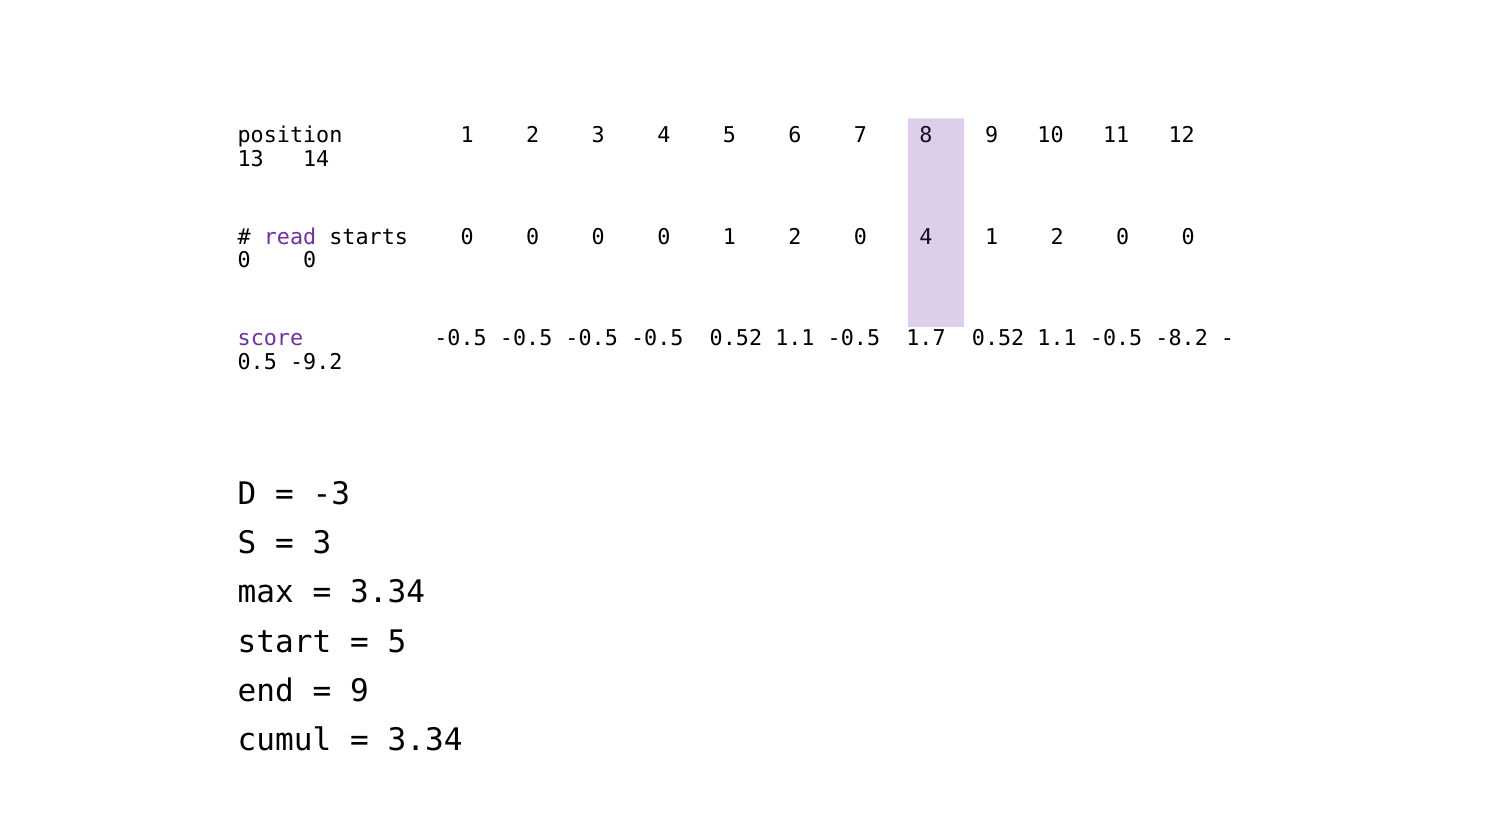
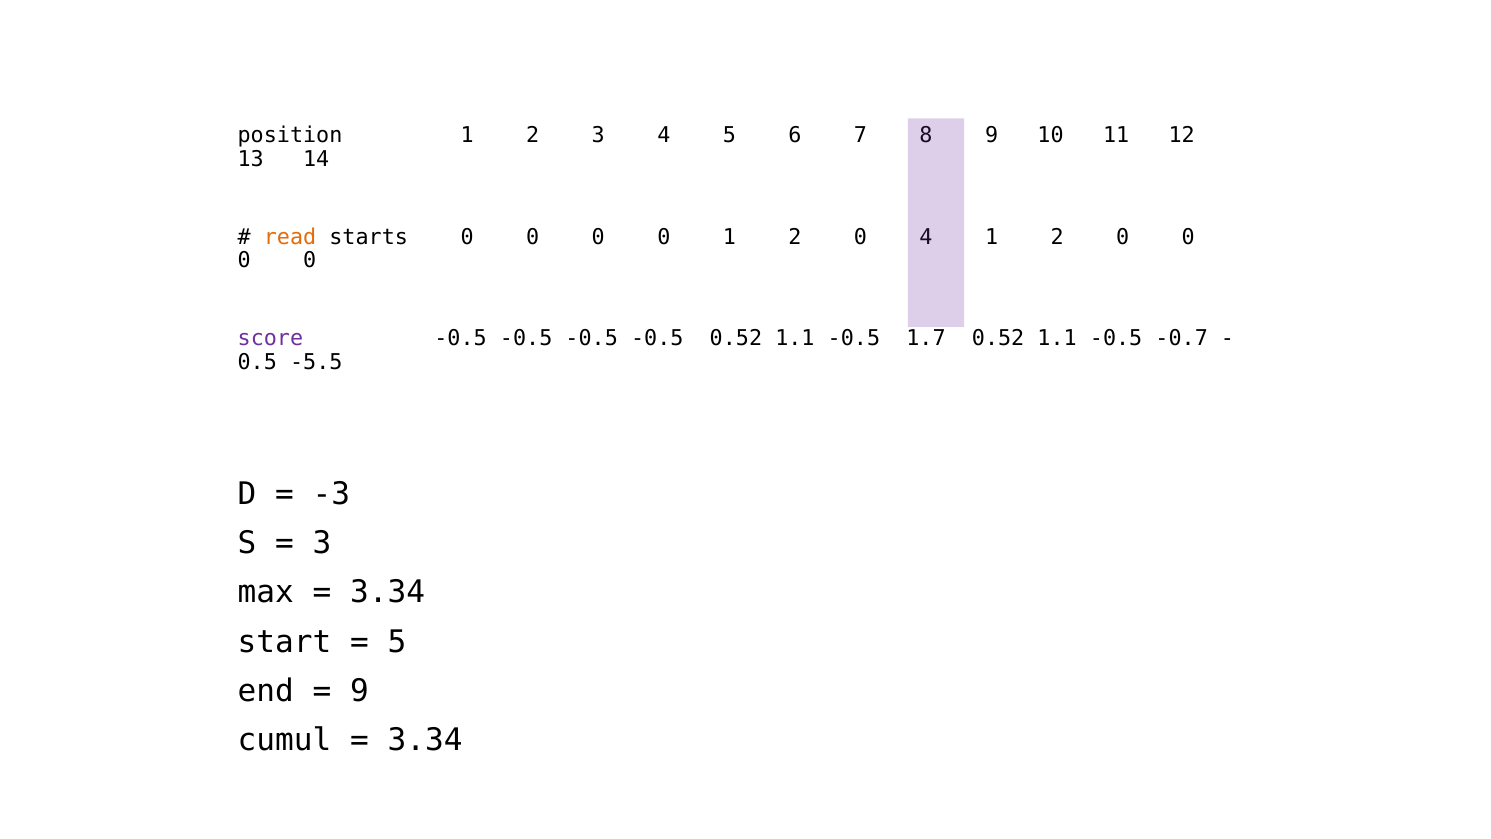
read colour: purple -> orange
-8.2: -8.2 -> -0.7
-9.2: -9.2 -> -5.5
